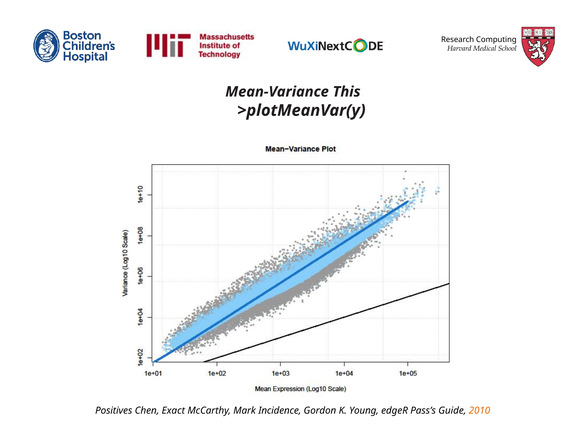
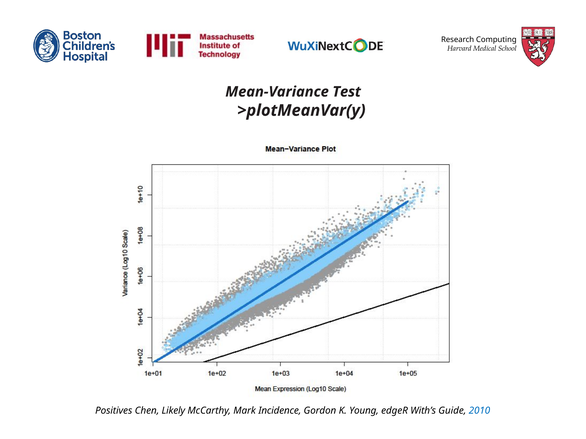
This: This -> Test
Exact: Exact -> Likely
Pass’s: Pass’s -> With’s
2010 colour: orange -> blue
